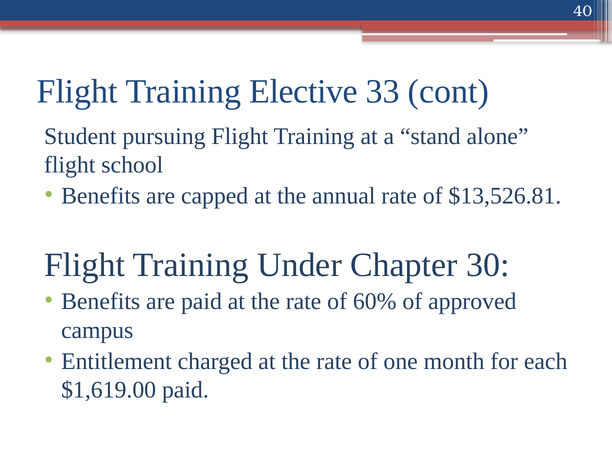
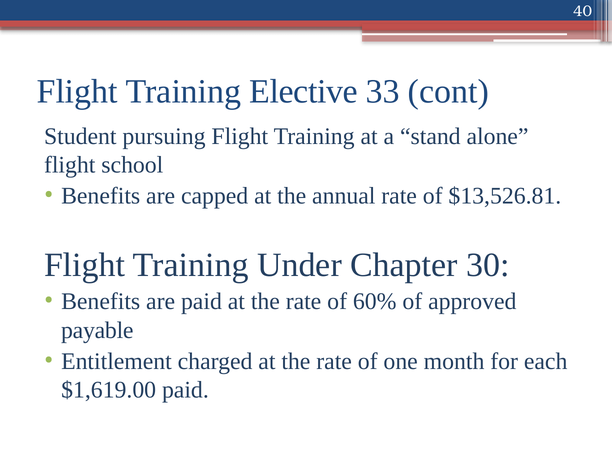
campus: campus -> payable
